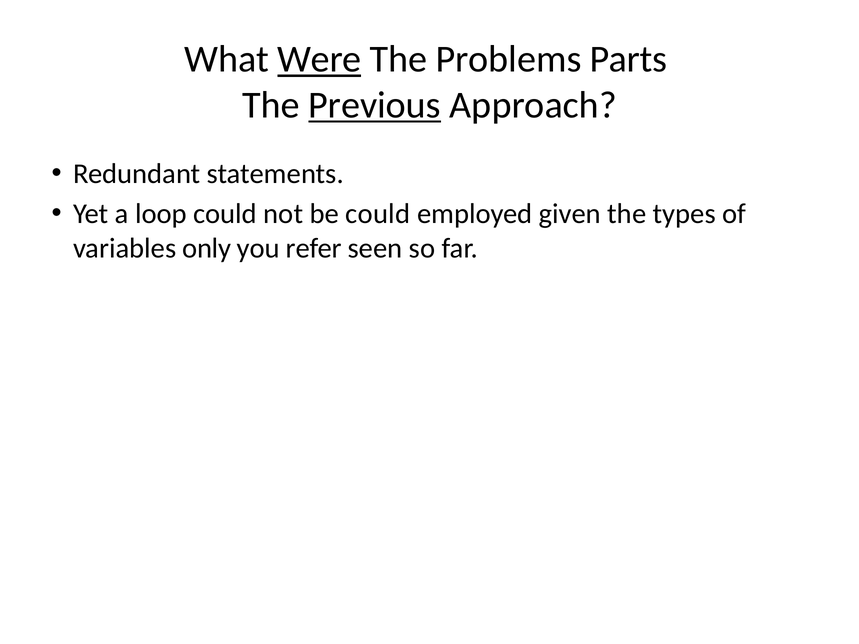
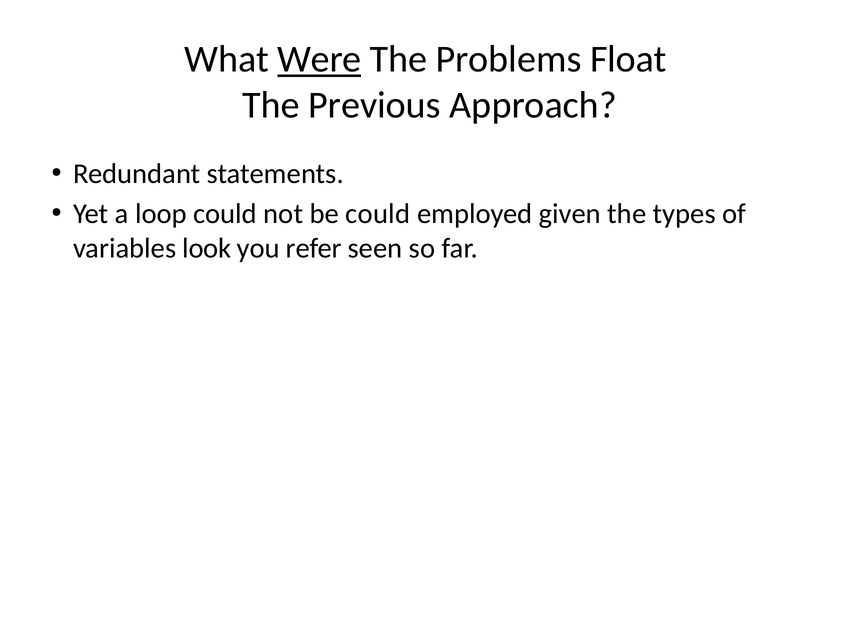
Parts: Parts -> Float
Previous underline: present -> none
only: only -> look
